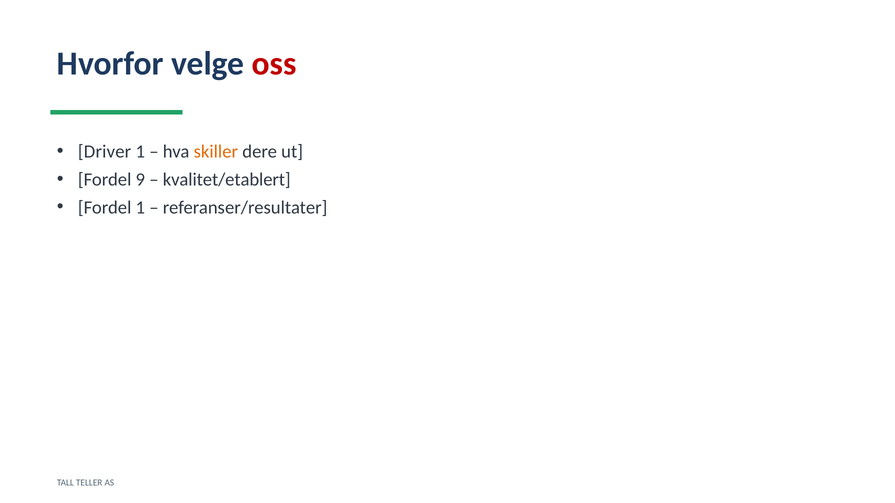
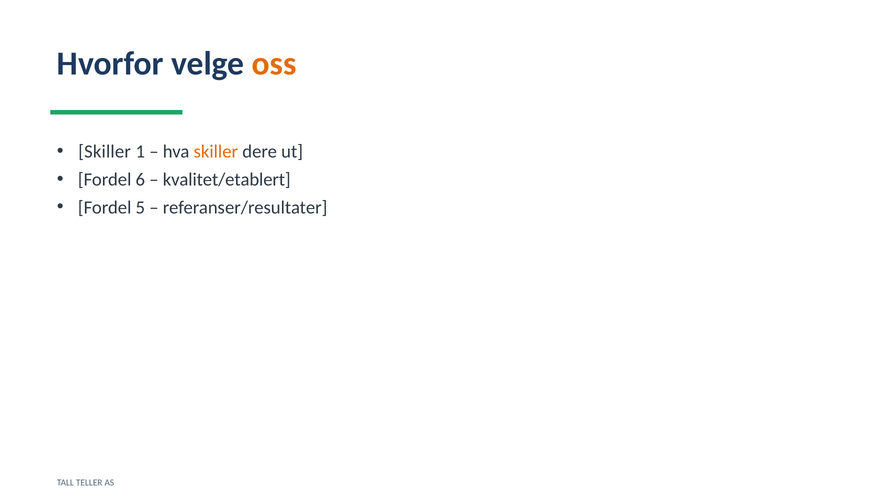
oss colour: red -> orange
Driver at (105, 152): Driver -> Skiller
9: 9 -> 6
Fordel 1: 1 -> 5
